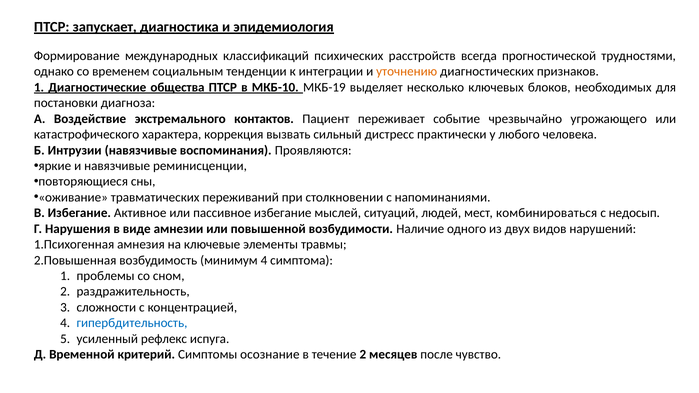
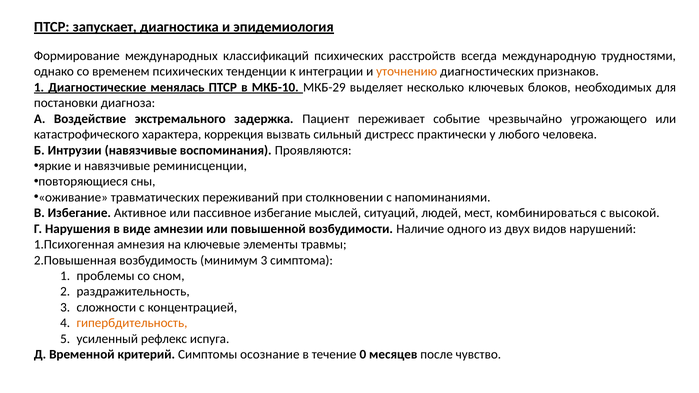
прогностической: прогностической -> международную
временем социальным: социальным -> психических
общества: общества -> менялась
МКБ-19: МКБ-19 -> МКБ-29
контактов: контактов -> задержка
недосып: недосып -> высокой
минимум 4: 4 -> 3
гипербдительность colour: blue -> orange
течение 2: 2 -> 0
